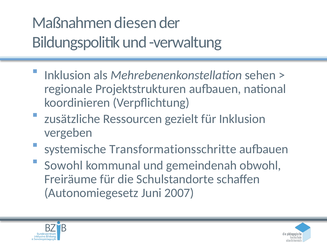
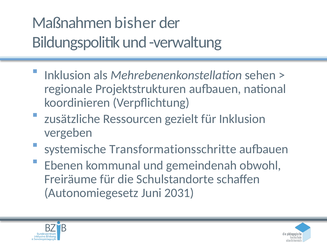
diesen: diesen -> bisher
Sowohl: Sowohl -> Ebenen
2007: 2007 -> 2031
